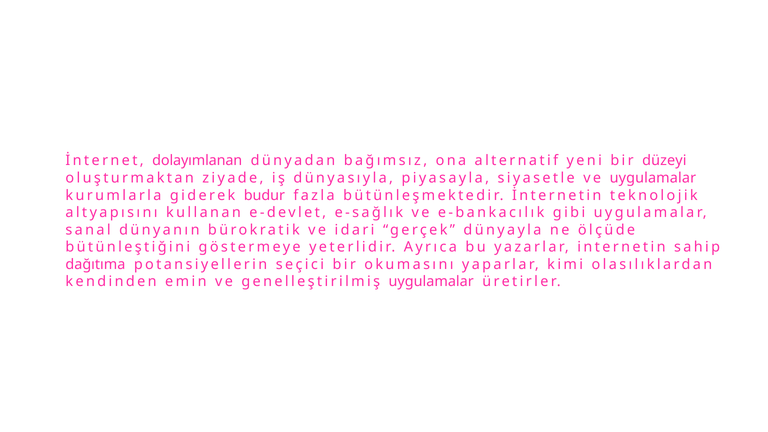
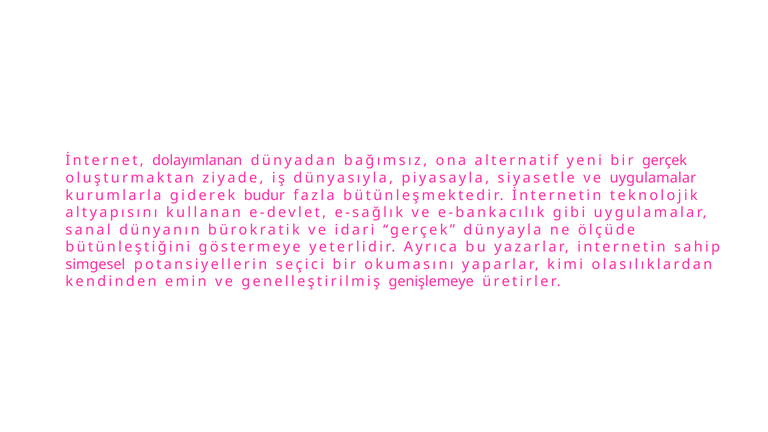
bir düzeyi: düzeyi -> gerçek
dağıtıma: dağıtıma -> simgesel
genelleştirilmiş uygulamalar: uygulamalar -> genişlemeye
